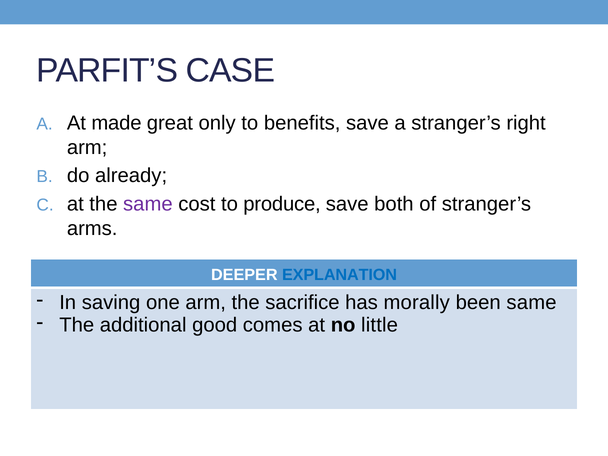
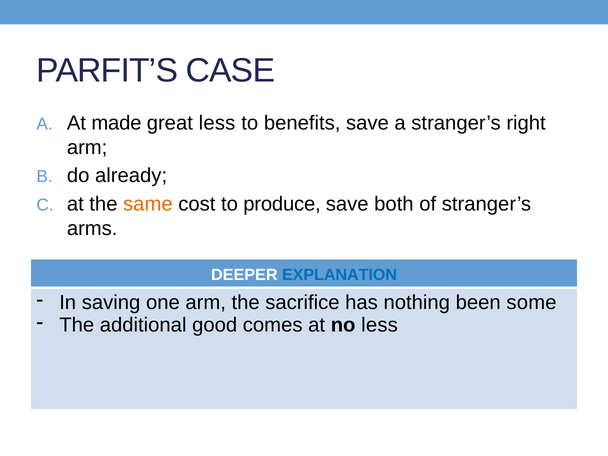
great only: only -> less
same at (148, 204) colour: purple -> orange
morally: morally -> nothing
been same: same -> some
no little: little -> less
